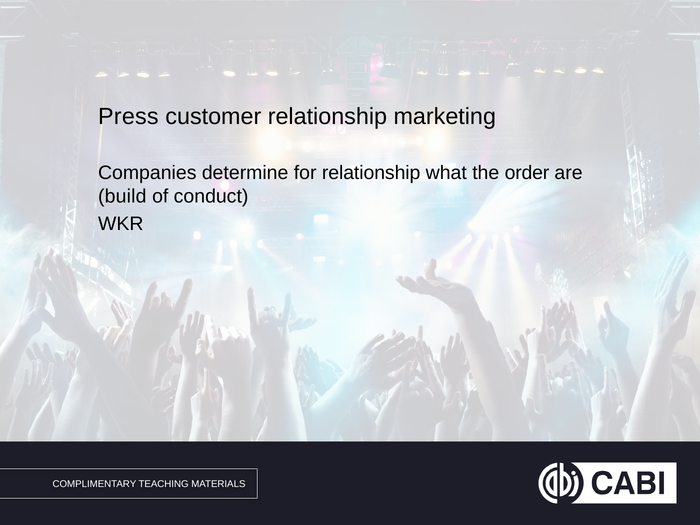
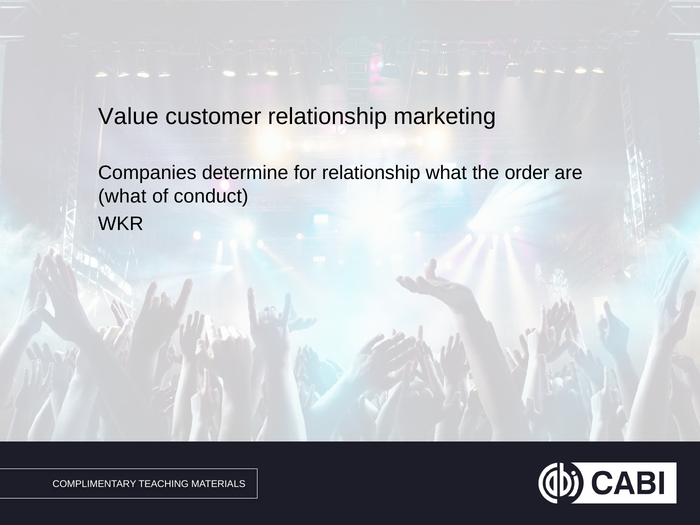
Press: Press -> Value
build at (122, 196): build -> what
